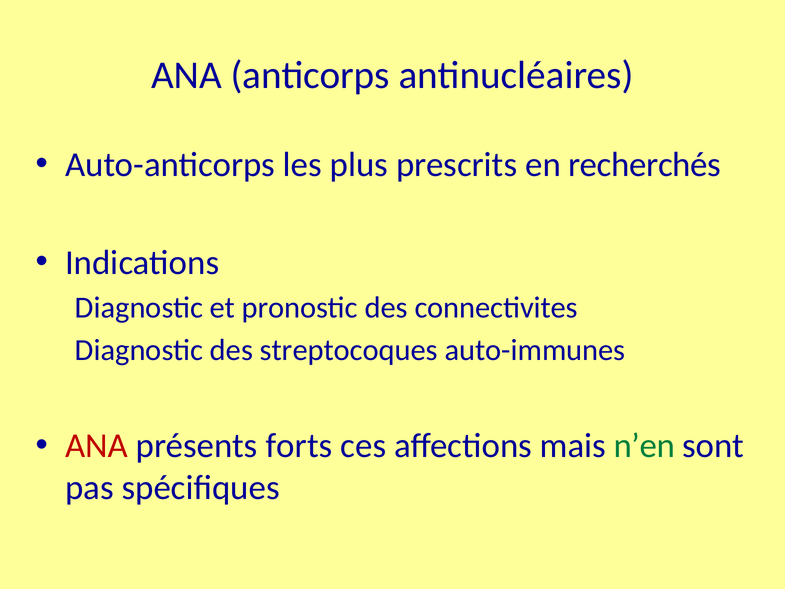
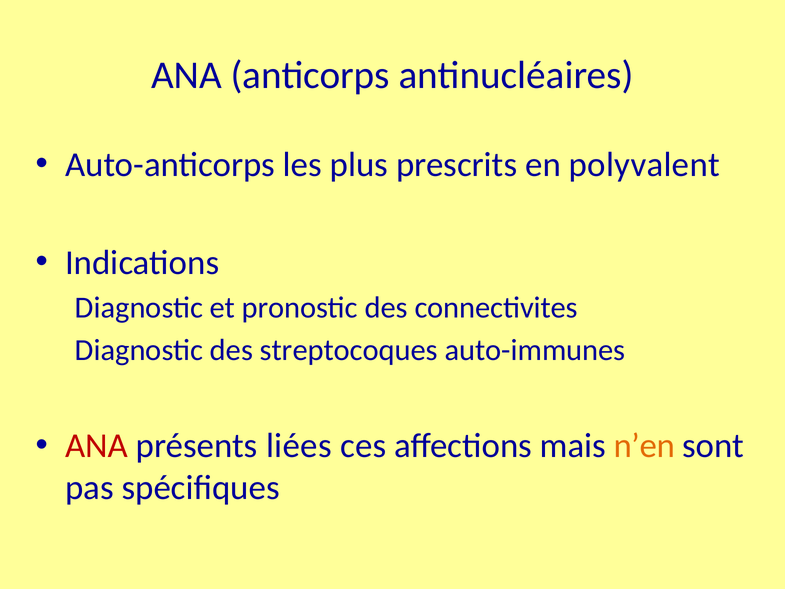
recherchés: recherchés -> polyvalent
forts: forts -> liées
n’en colour: green -> orange
